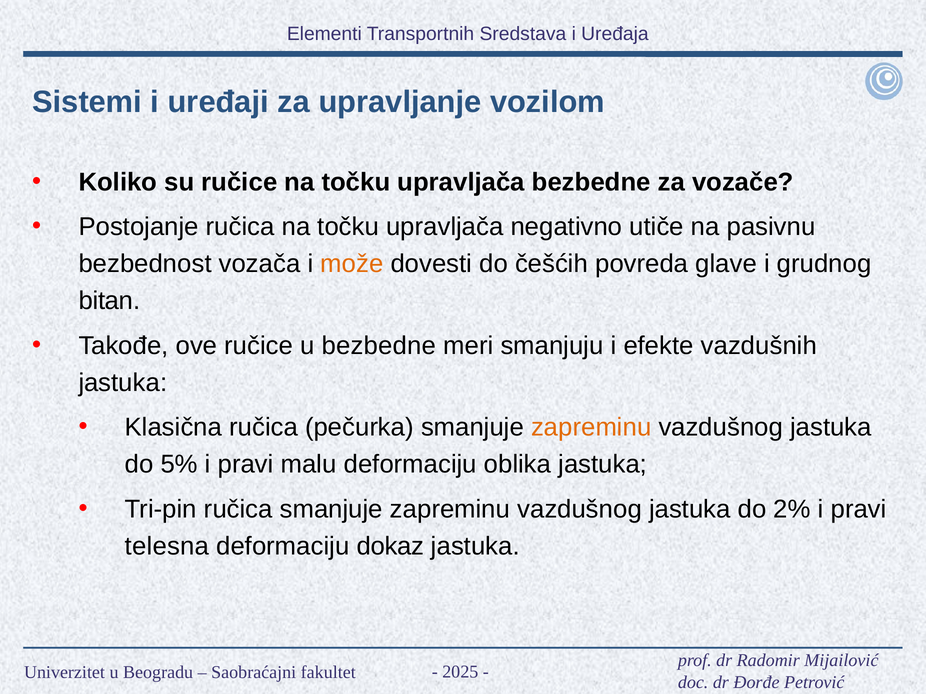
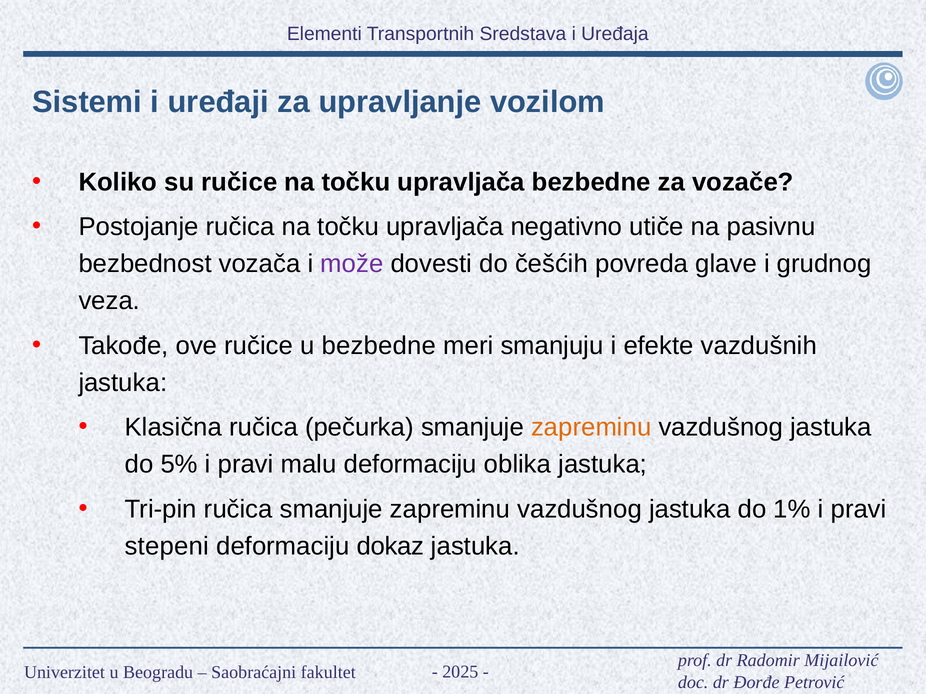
može colour: orange -> purple
bitan: bitan -> veza
2%: 2% -> 1%
telesna: telesna -> stepeni
